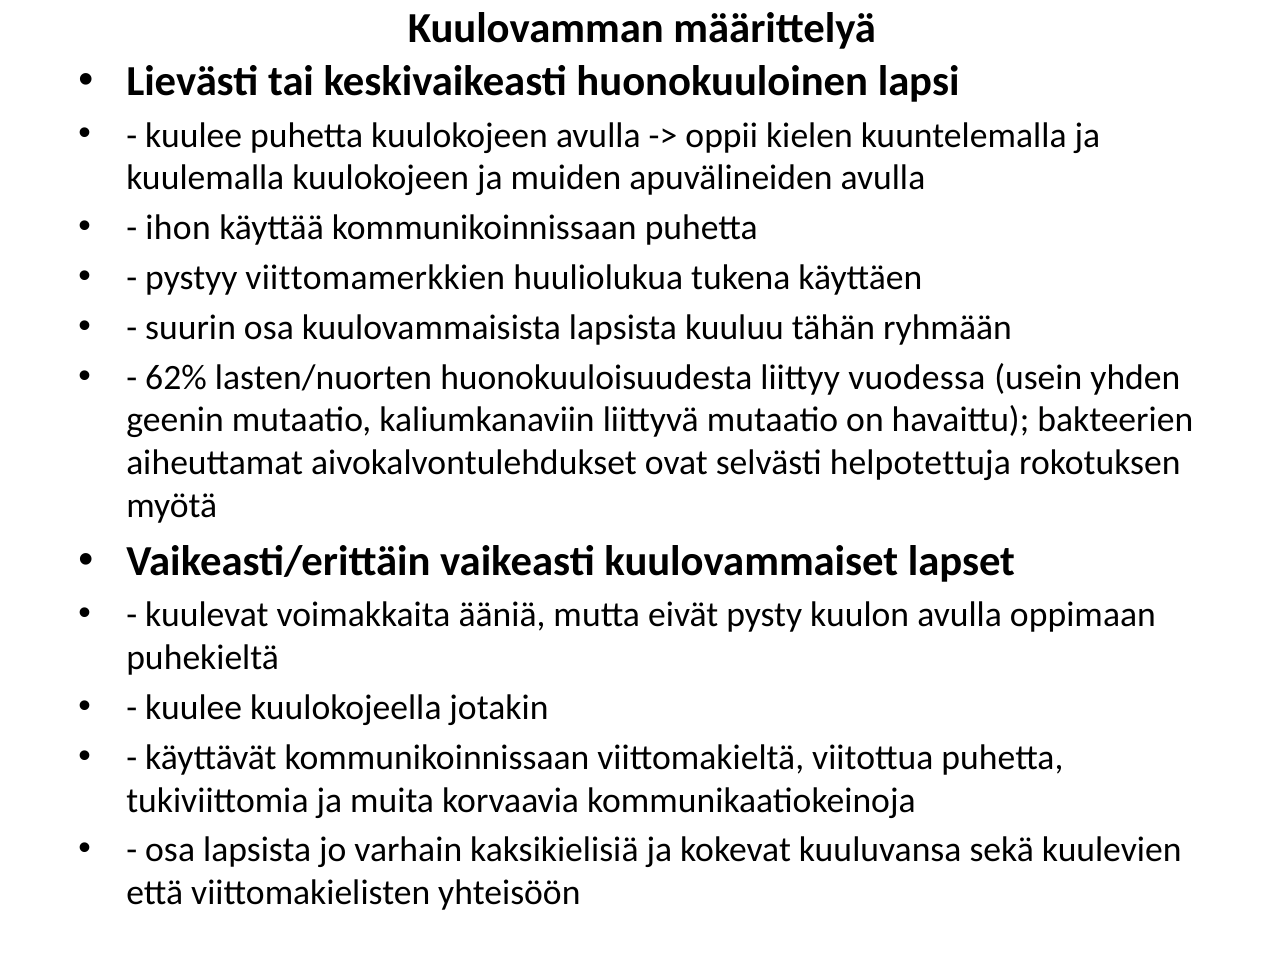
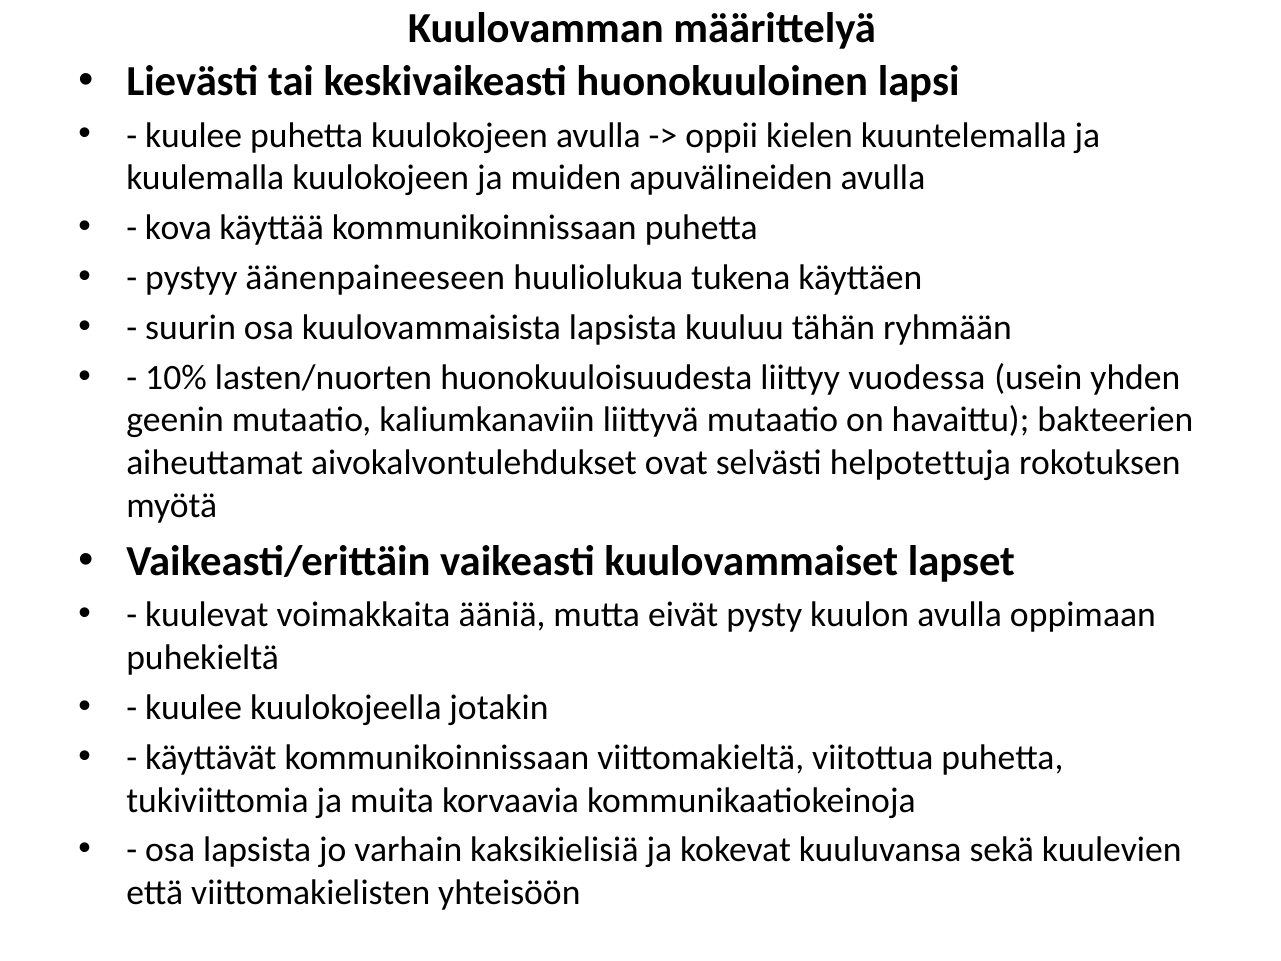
ihon: ihon -> kova
viittomamerkkien: viittomamerkkien -> äänenpaineeseen
62%: 62% -> 10%
